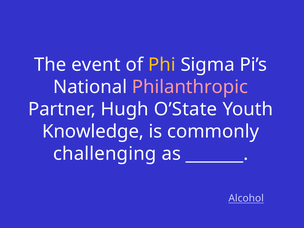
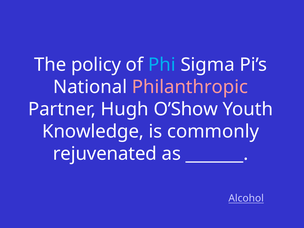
event: event -> policy
Phi colour: yellow -> light blue
O’State: O’State -> O’Show
challenging: challenging -> rejuvenated
